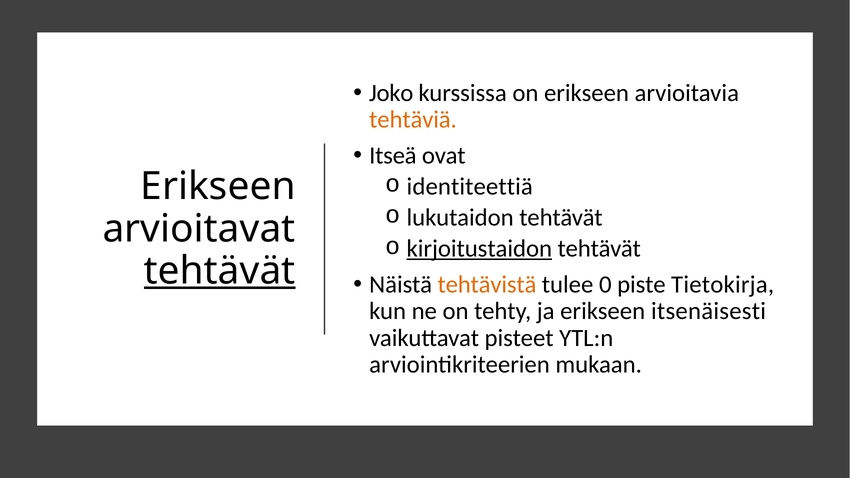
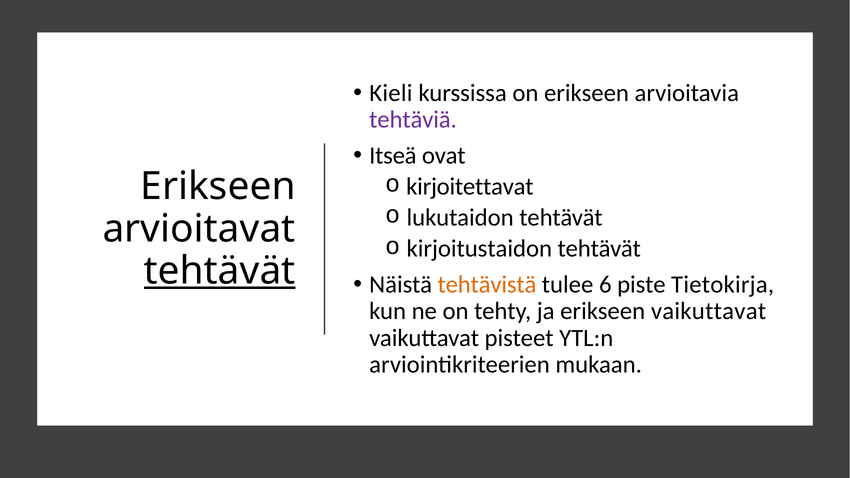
Joko: Joko -> Kieli
tehtäviä colour: orange -> purple
identiteettiä: identiteettiä -> kirjoitettavat
kirjoitustaidon underline: present -> none
0: 0 -> 6
erikseen itsenäisesti: itsenäisesti -> vaikuttavat
